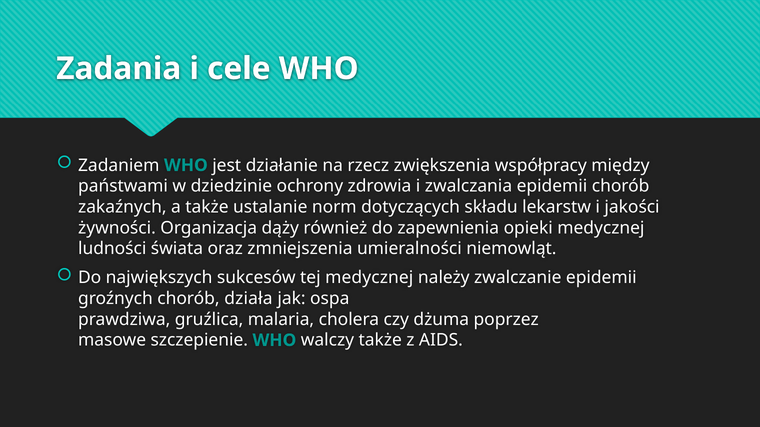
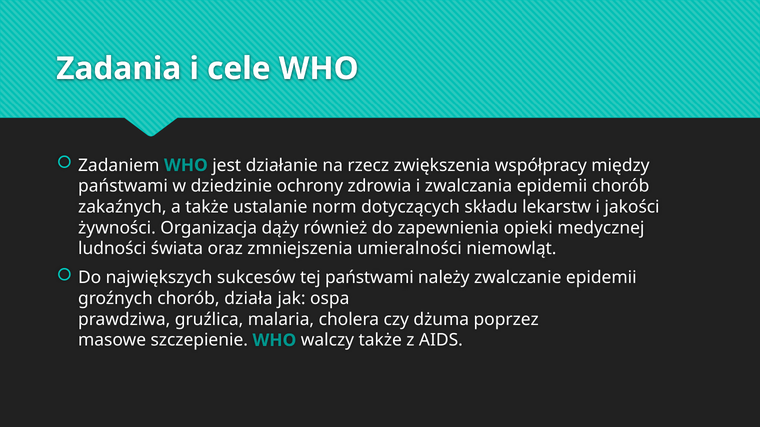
tej medycznej: medycznej -> państwami
